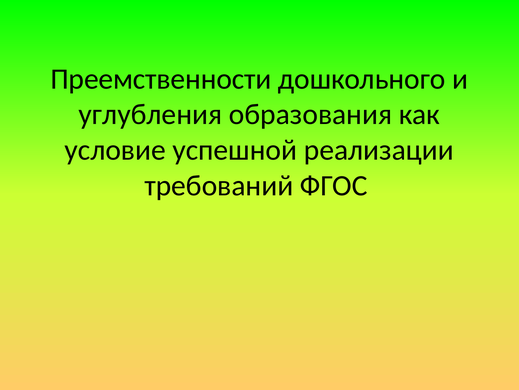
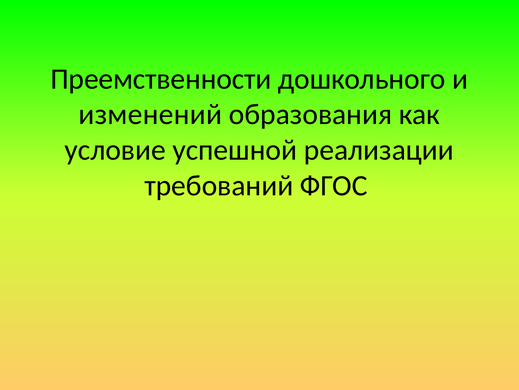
углубления: углубления -> изменений
